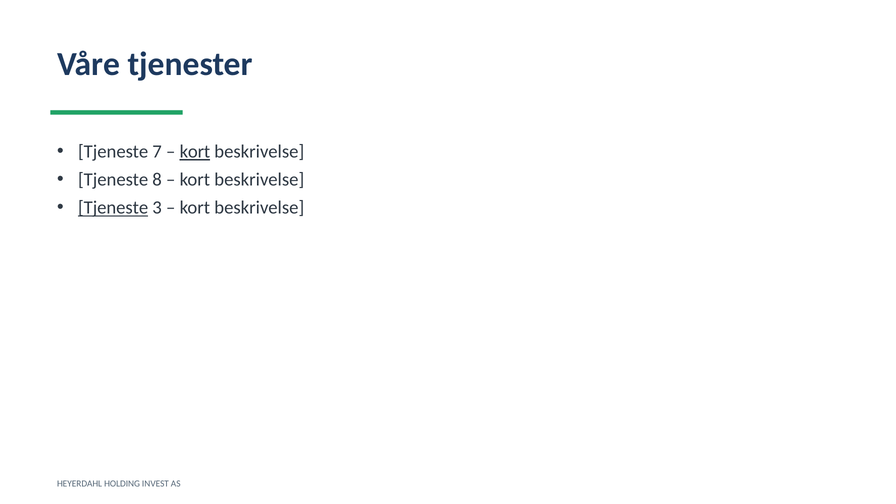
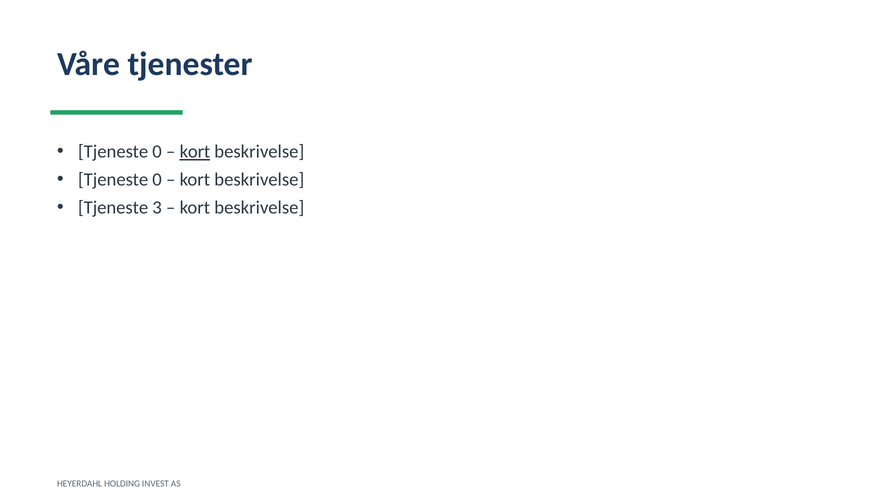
7 at (157, 152): 7 -> 0
8 at (157, 180): 8 -> 0
Tjeneste at (113, 208) underline: present -> none
